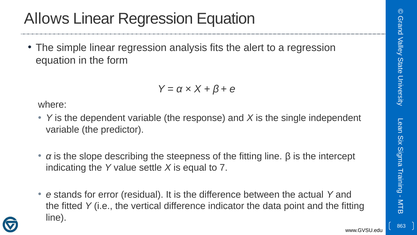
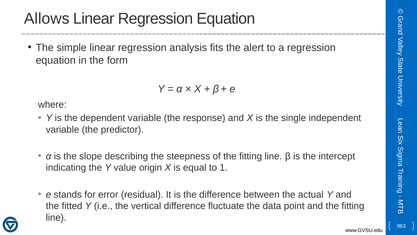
settle: settle -> origin
7: 7 -> 1
indicator: indicator -> fluctuate
